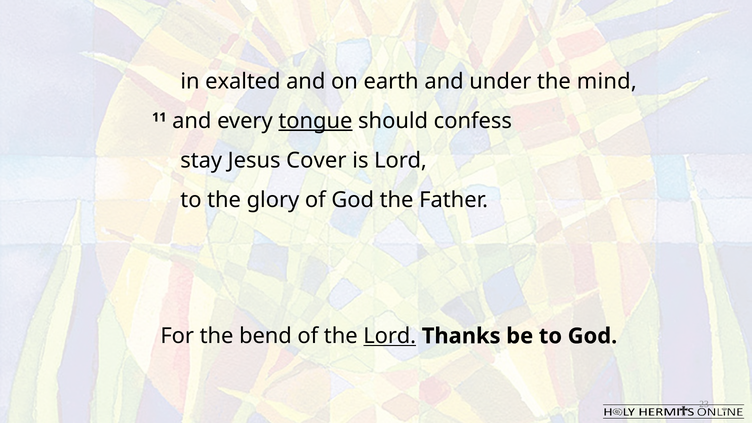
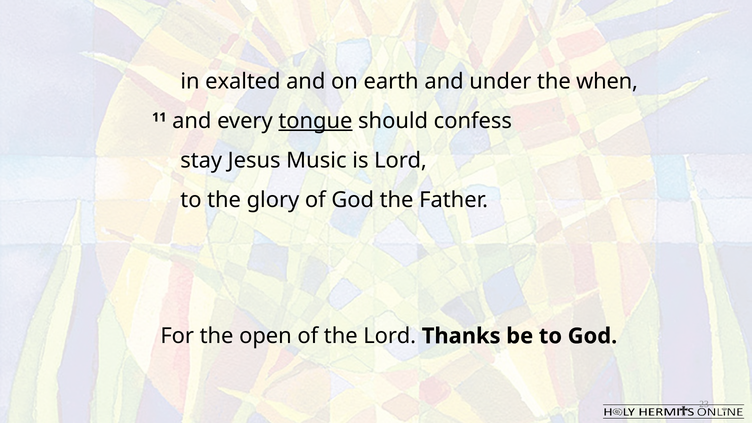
mind: mind -> when
Cover: Cover -> Music
bend: bend -> open
Lord at (390, 336) underline: present -> none
